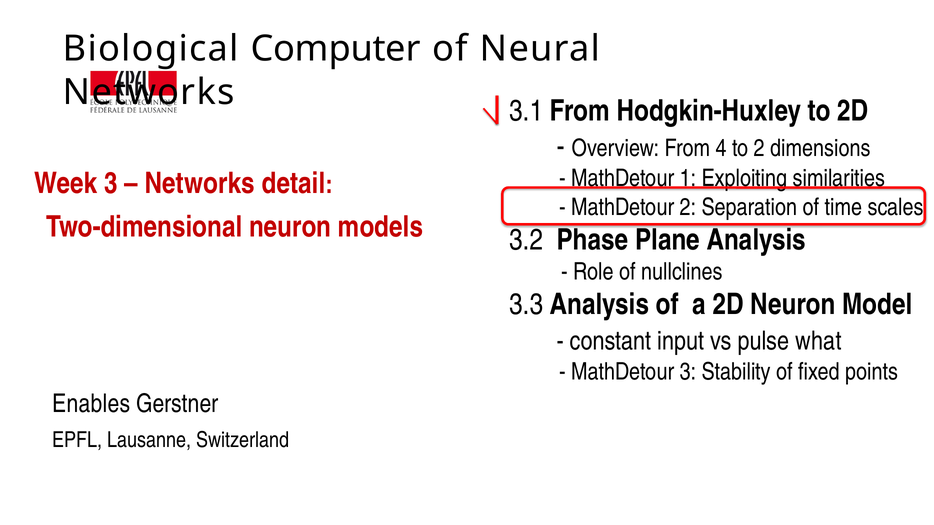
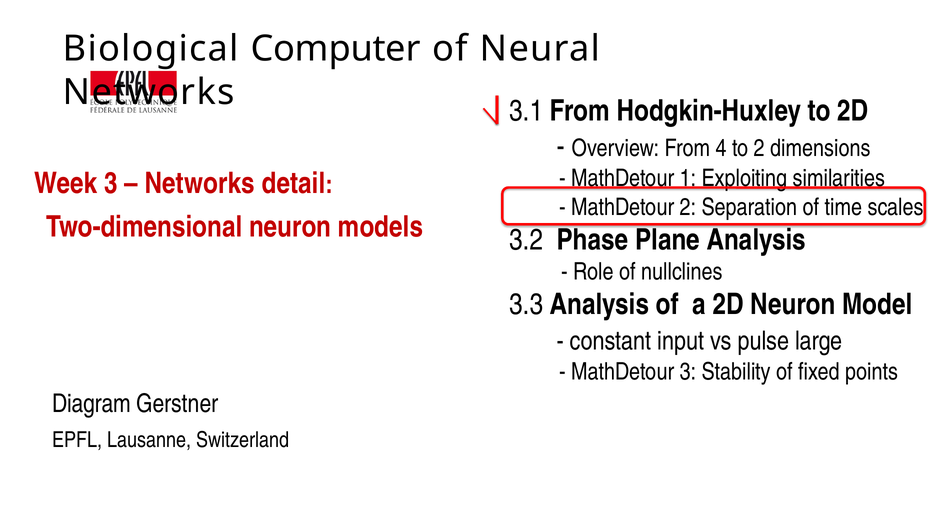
what: what -> large
Enables: Enables -> Diagram
